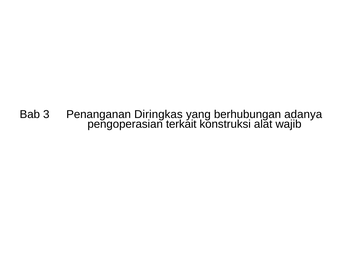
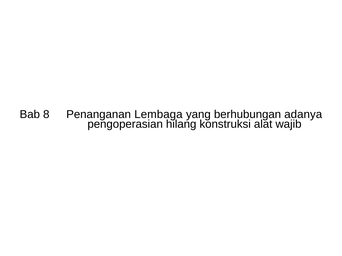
3: 3 -> 8
Diringkas: Diringkas -> Lembaga
terkait: terkait -> hilang
